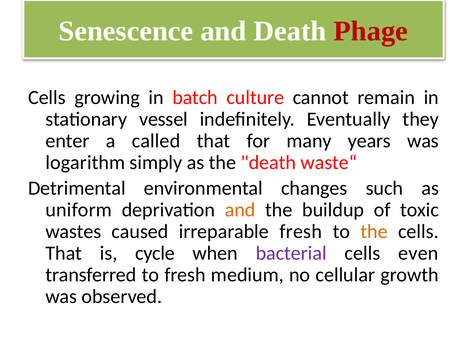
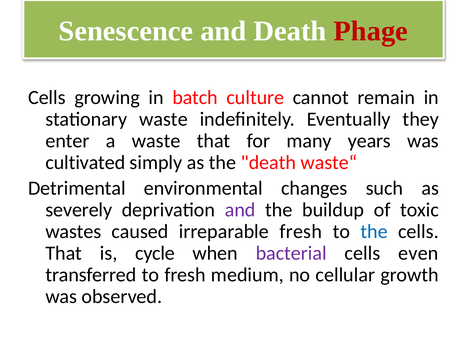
stationary vessel: vessel -> waste
a called: called -> waste
logarithm: logarithm -> cultivated
uniform: uniform -> severely
and at (240, 210) colour: orange -> purple
the at (374, 232) colour: orange -> blue
